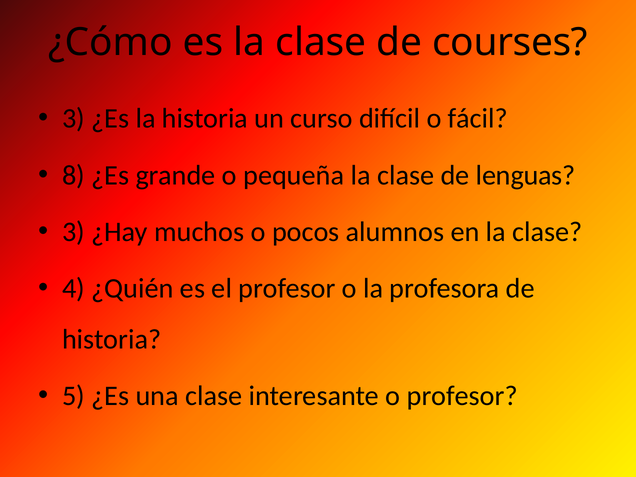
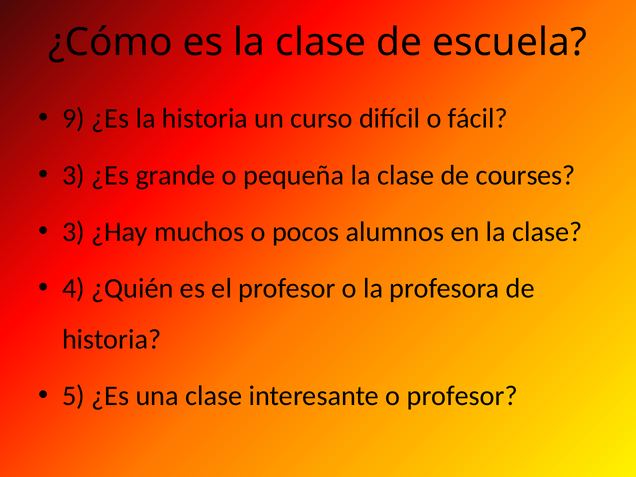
courses: courses -> escuela
3 at (73, 119): 3 -> 9
8 at (73, 175): 8 -> 3
lenguas: lenguas -> courses
